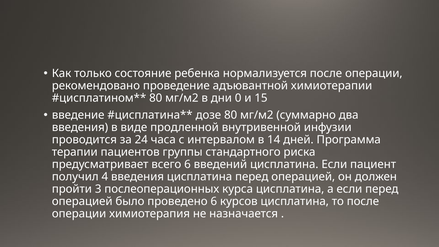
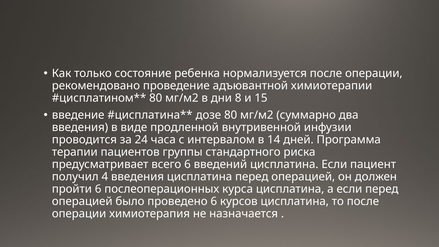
0: 0 -> 8
пройти 3: 3 -> 6
